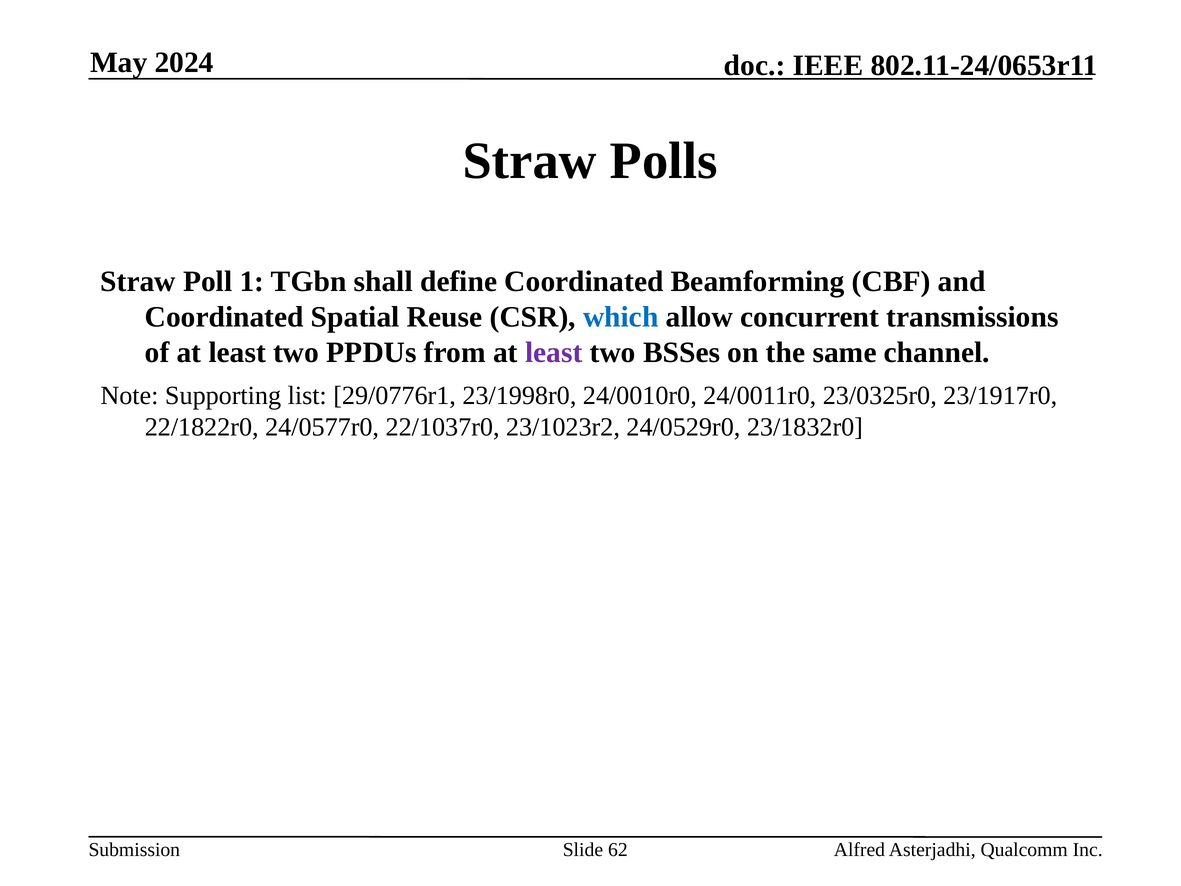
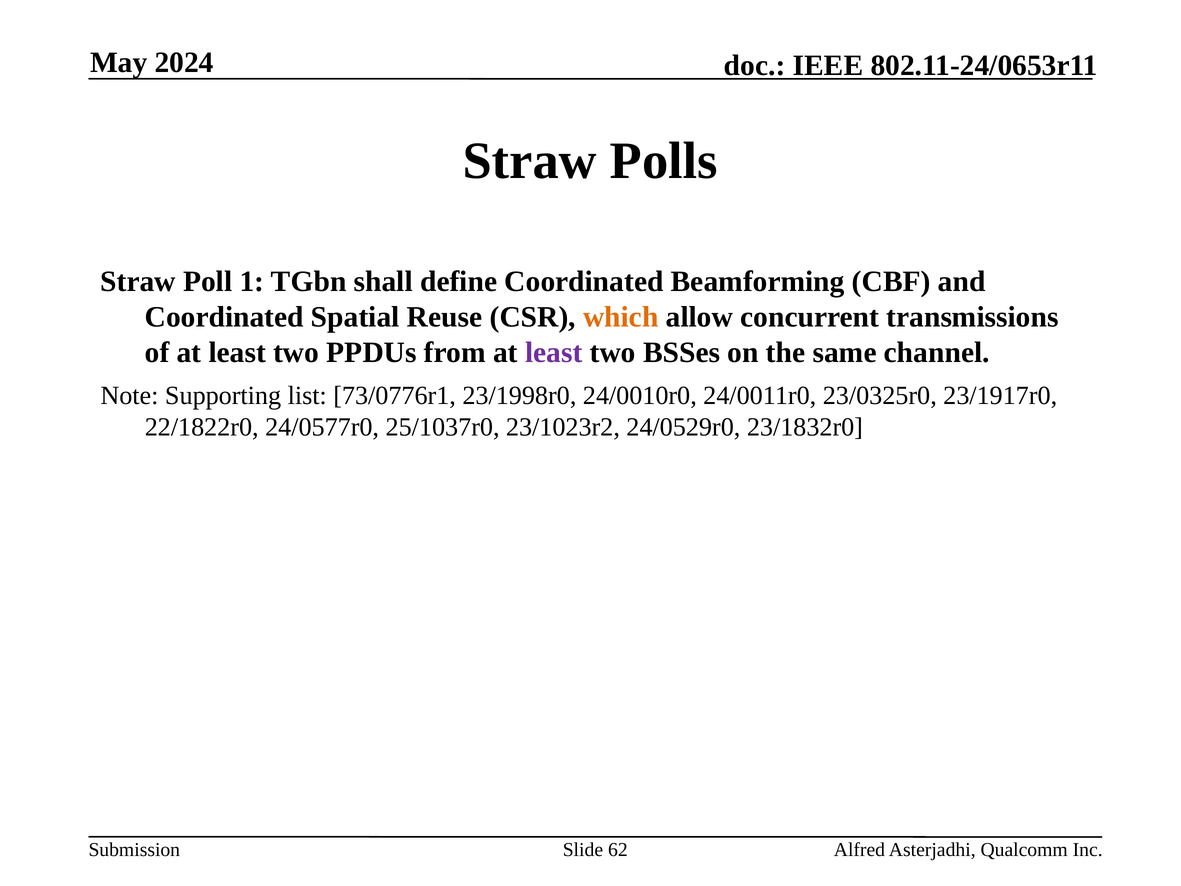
which colour: blue -> orange
29/0776r1: 29/0776r1 -> 73/0776r1
22/1037r0: 22/1037r0 -> 25/1037r0
